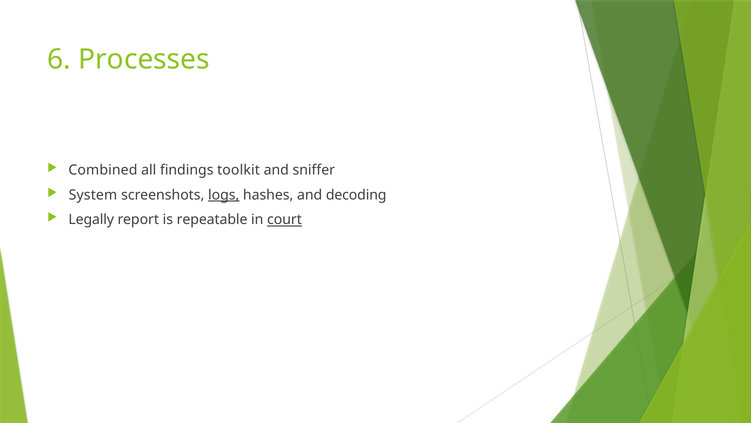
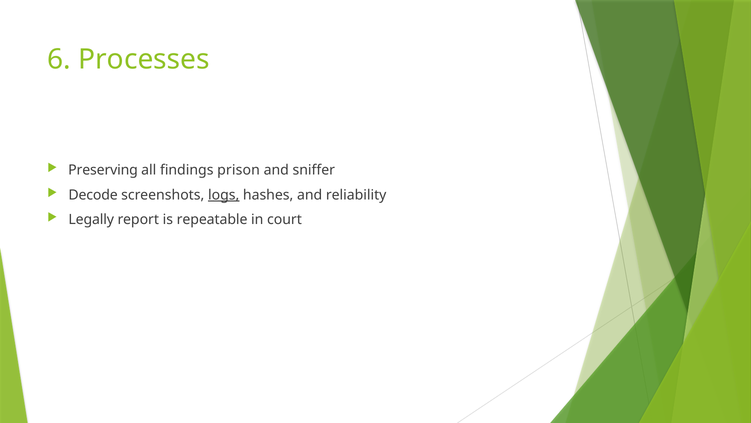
Combined: Combined -> Preserving
toolkit: toolkit -> prison
System: System -> Decode
decoding: decoding -> reliability
court underline: present -> none
